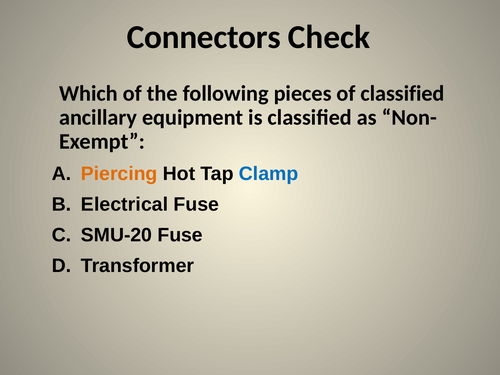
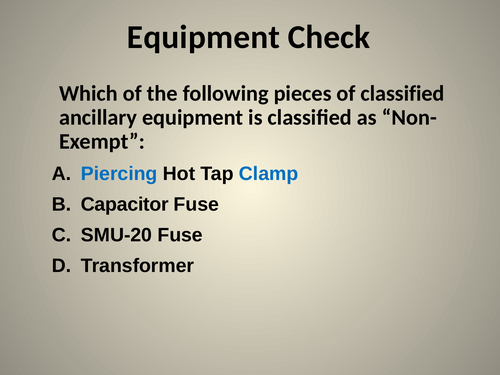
Connectors at (204, 37): Connectors -> Equipment
Piercing colour: orange -> blue
Electrical: Electrical -> Capacitor
